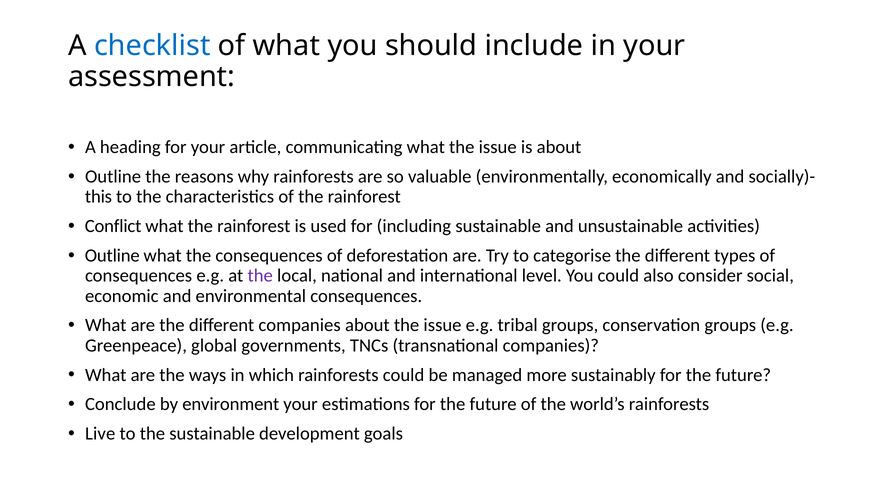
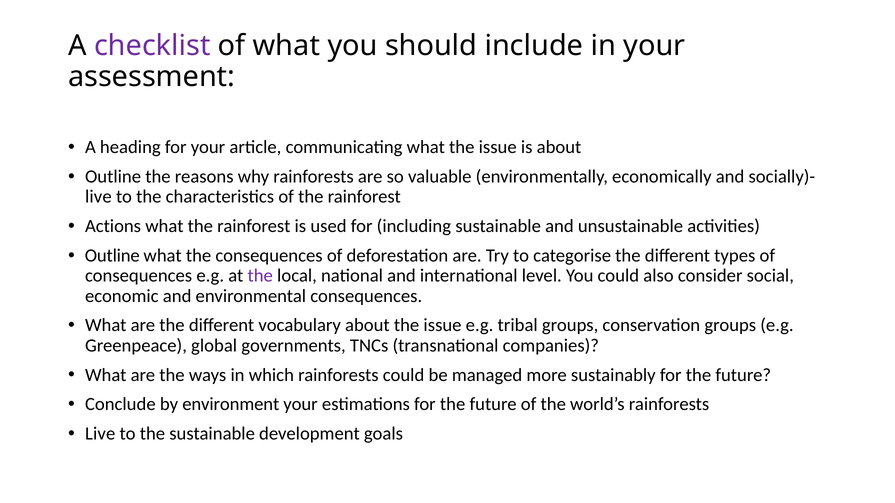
checklist colour: blue -> purple
this at (99, 197): this -> live
Conflict: Conflict -> Actions
different companies: companies -> vocabulary
